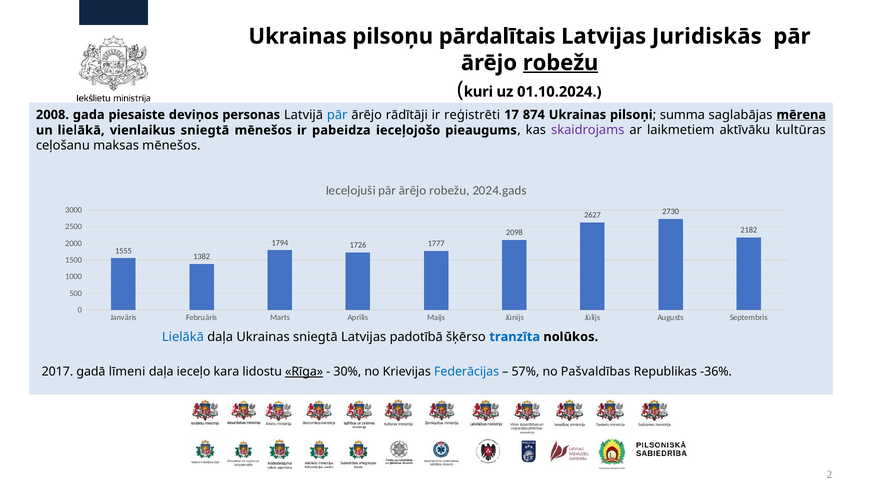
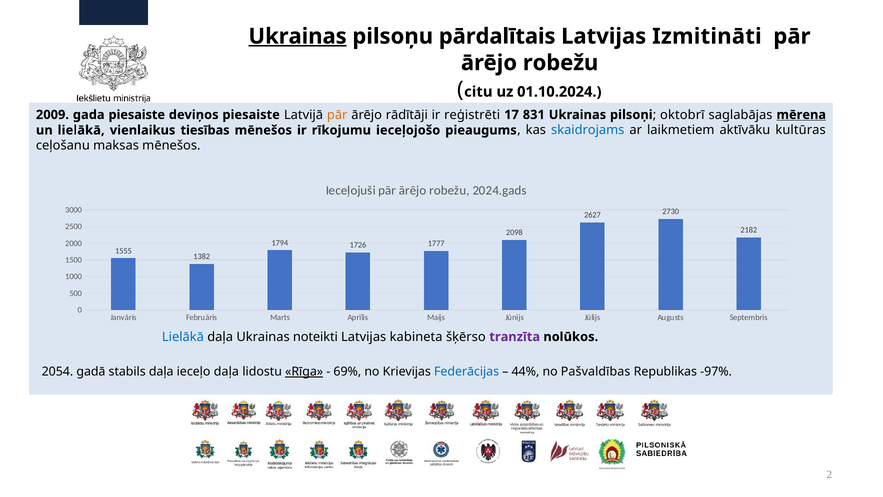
Ukrainas at (298, 36) underline: none -> present
Juridiskās: Juridiskās -> Izmitināti
robežu at (561, 63) underline: present -> none
kuri: kuri -> citu
2008: 2008 -> 2009
deviņos personas: personas -> piesaiste
pār at (337, 115) colour: blue -> orange
874: 874 -> 831
summa: summa -> oktobrī
vienlaikus sniegtā: sniegtā -> tiesības
pabeidza: pabeidza -> rīkojumu
skaidrojams colour: purple -> blue
Ukrainas sniegtā: sniegtā -> noteikti
padotībā: padotībā -> kabineta
tranzīta colour: blue -> purple
2017: 2017 -> 2054
līmeni: līmeni -> stabils
ieceļo kara: kara -> daļa
30%: 30% -> 69%
57%: 57% -> 44%
-36%: -36% -> -97%
